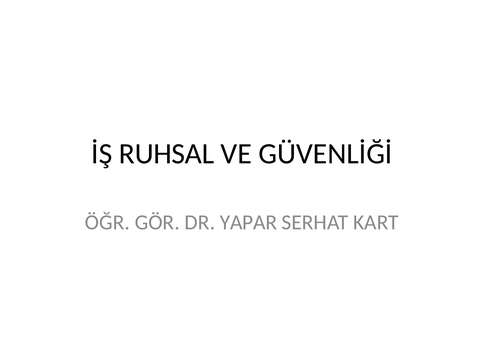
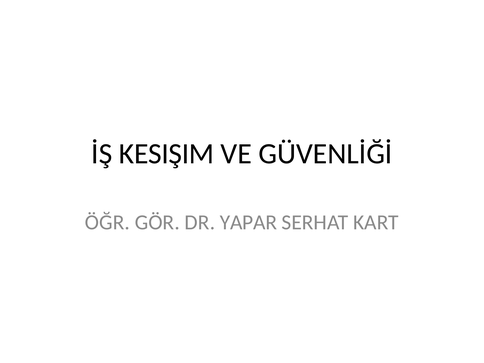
RUHSAL: RUHSAL -> KESIŞIM
